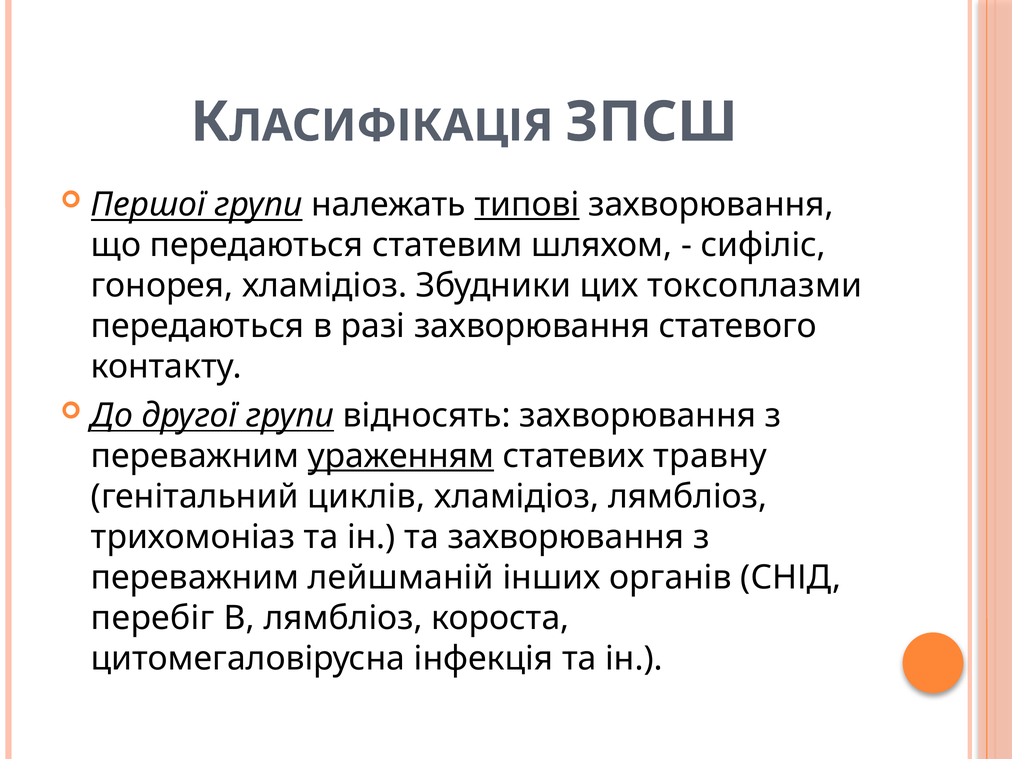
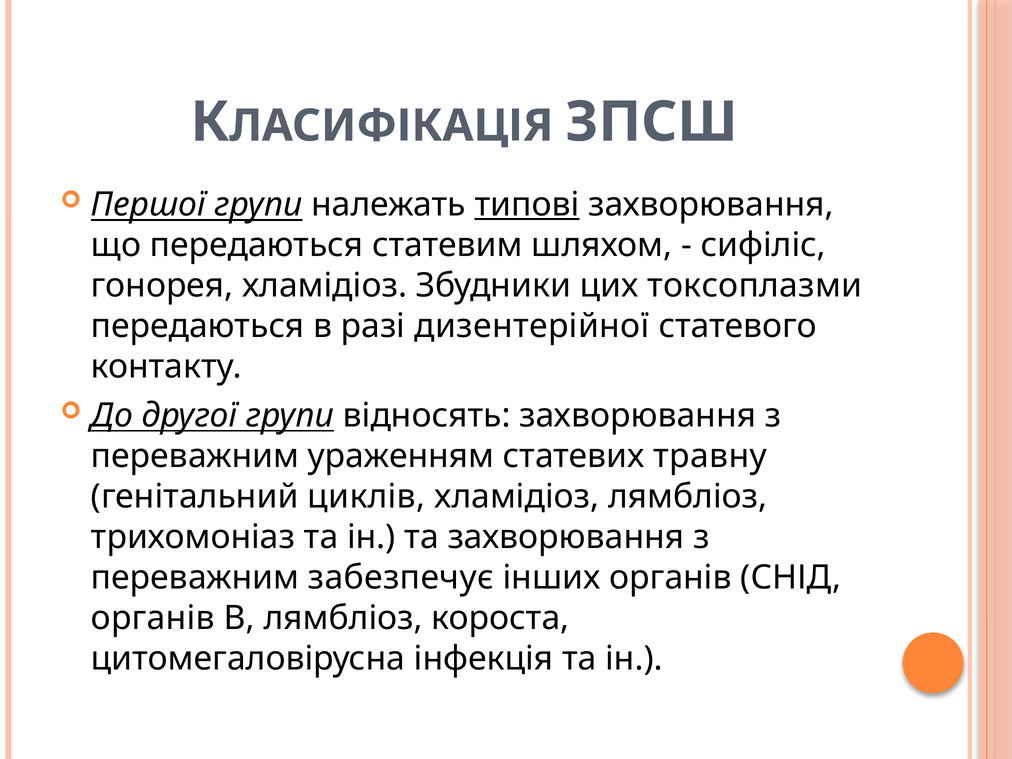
разі захворювання: захворювання -> дизентерійної
ураженням underline: present -> none
лейшманій: лейшманій -> забезпечує
перебіг at (153, 618): перебіг -> органів
